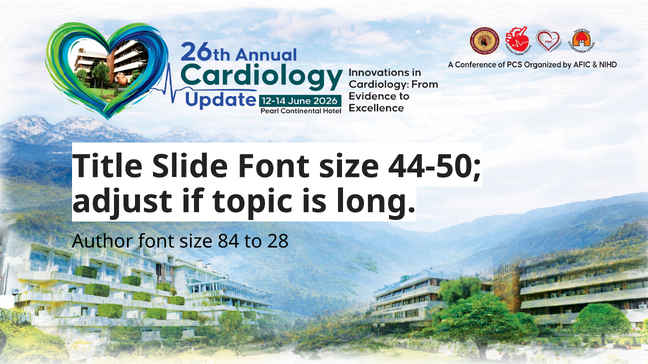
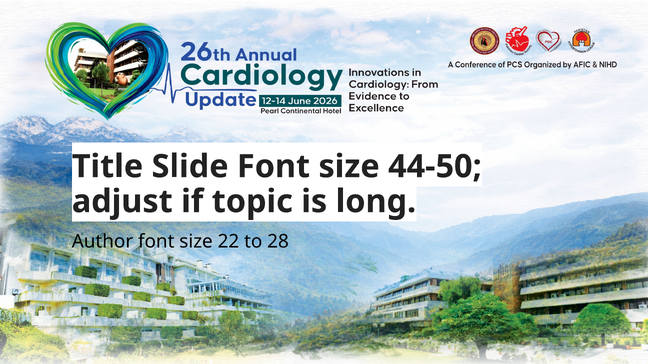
84: 84 -> 22
